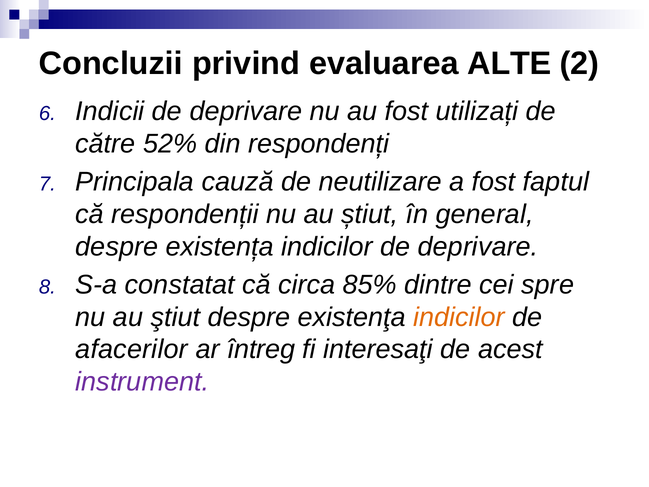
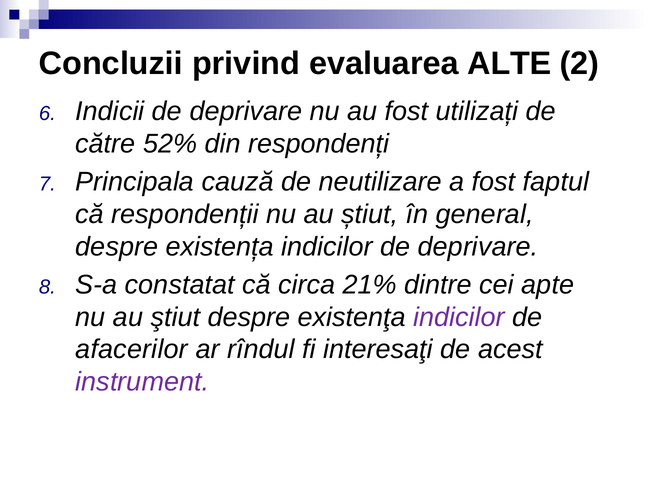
85%: 85% -> 21%
spre: spre -> apte
indicilor at (459, 317) colour: orange -> purple
întreg: întreg -> rîndul
